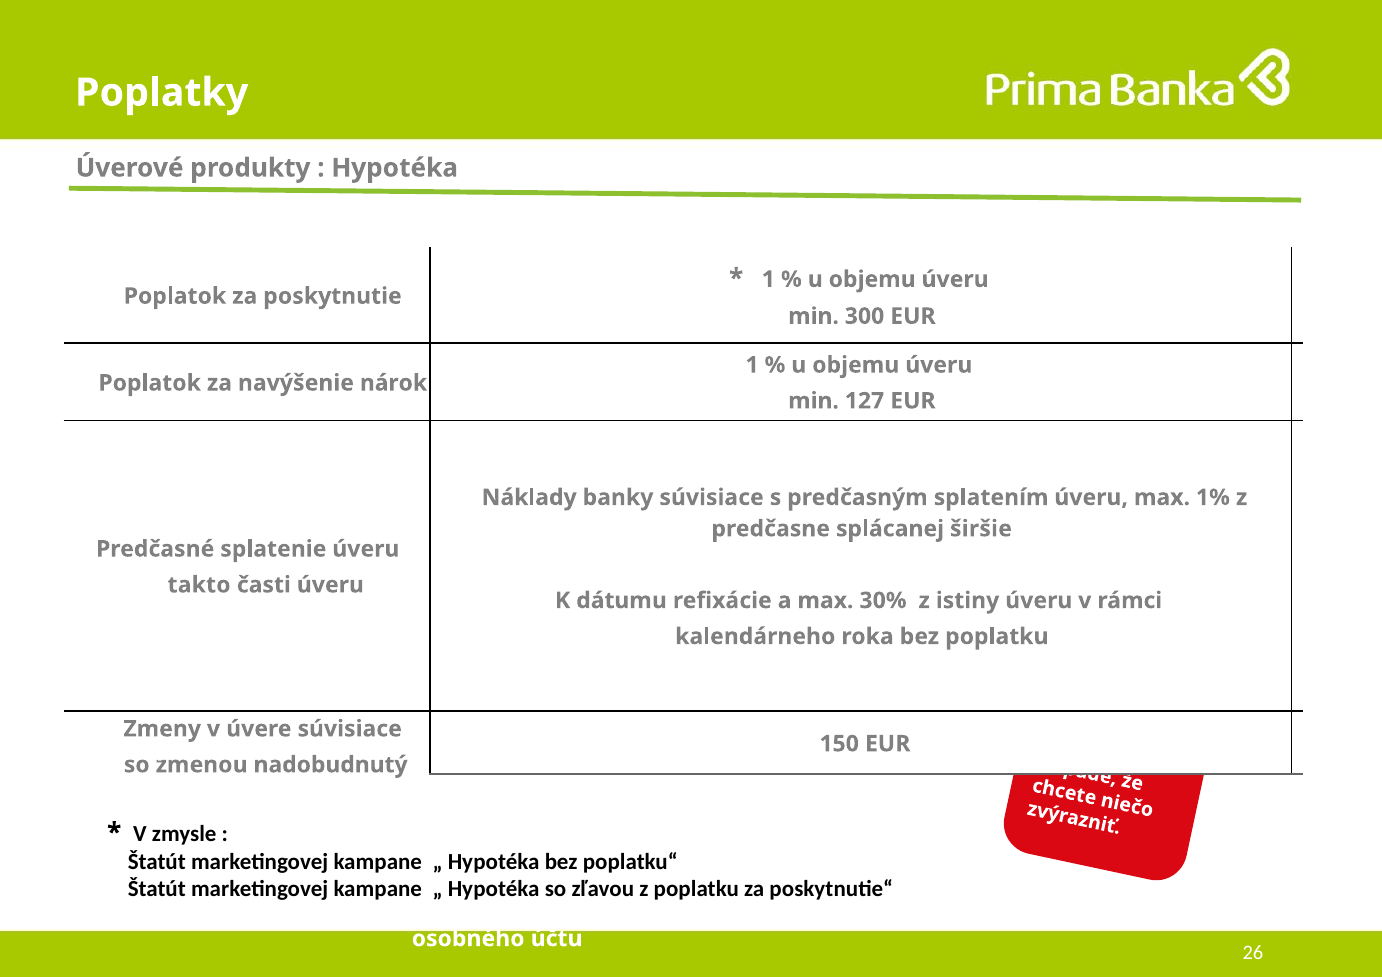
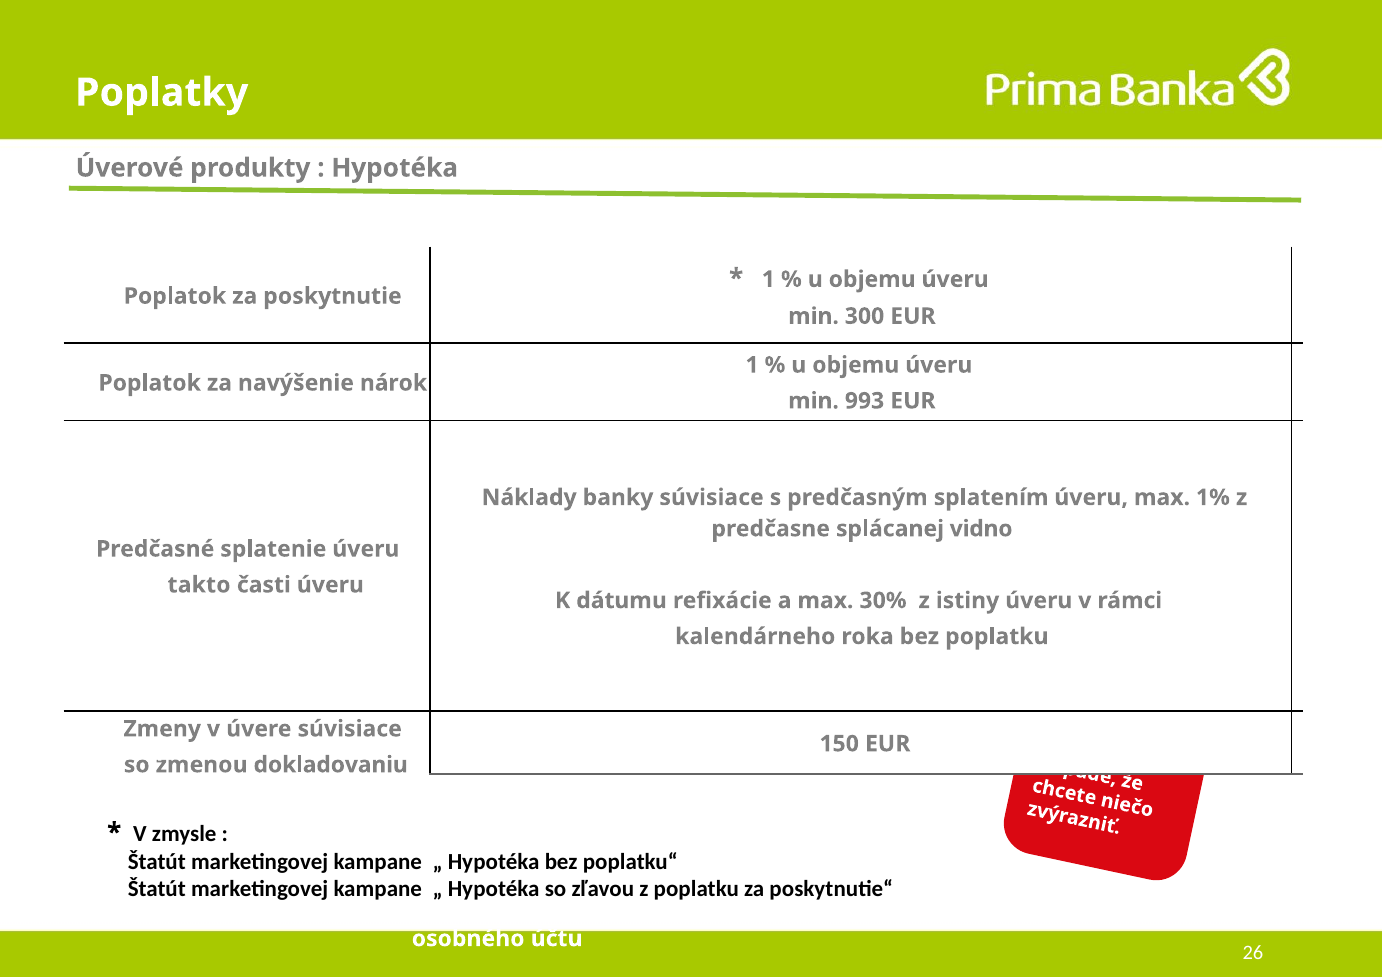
127: 127 -> 993
širšie: širšie -> vidno
nadobudnutý: nadobudnutý -> dokladovaniu
